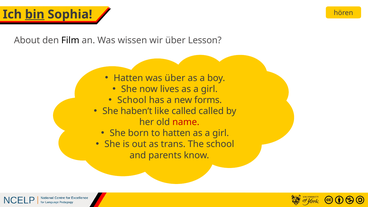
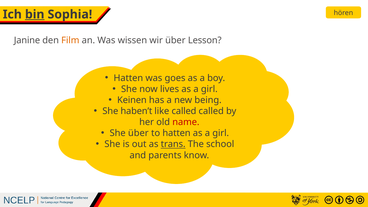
About: About -> Janine
Film colour: black -> orange
was über: über -> goes
School at (132, 100): School -> Keinen
forms: forms -> being
She born: born -> über
trans underline: none -> present
